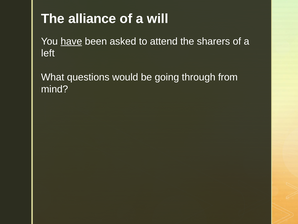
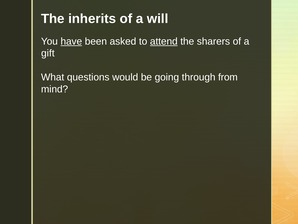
alliance: alliance -> inherits
attend underline: none -> present
left: left -> gift
